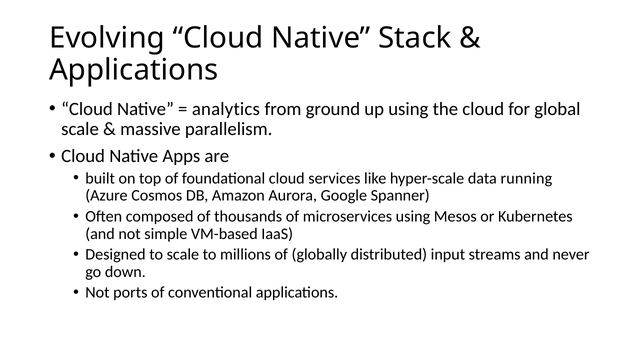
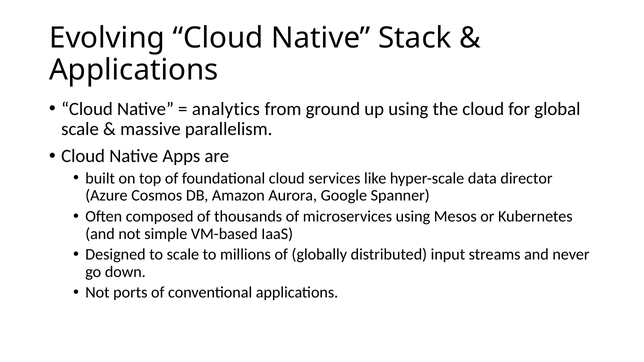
running: running -> director
